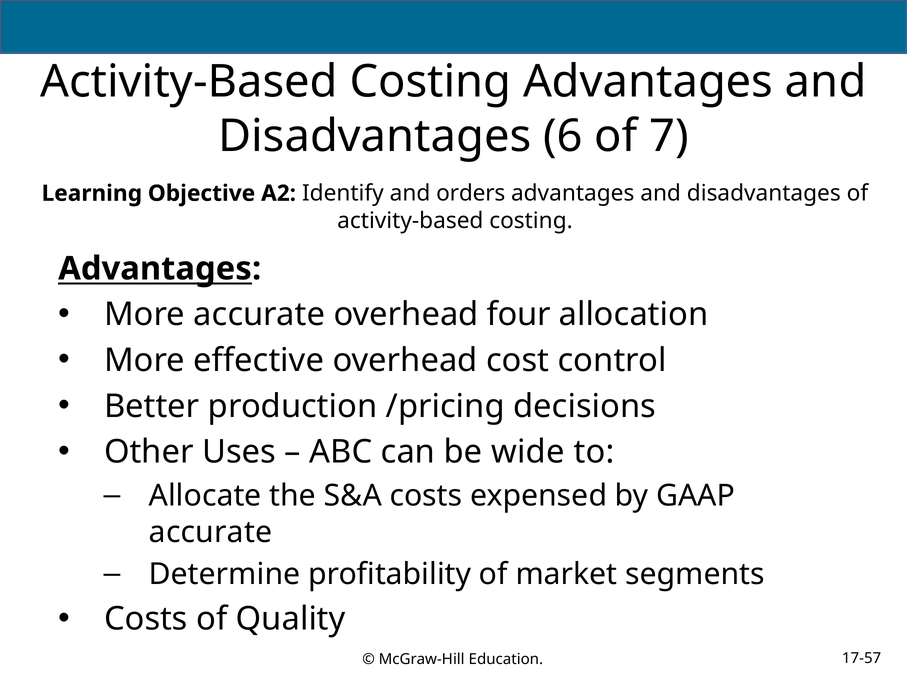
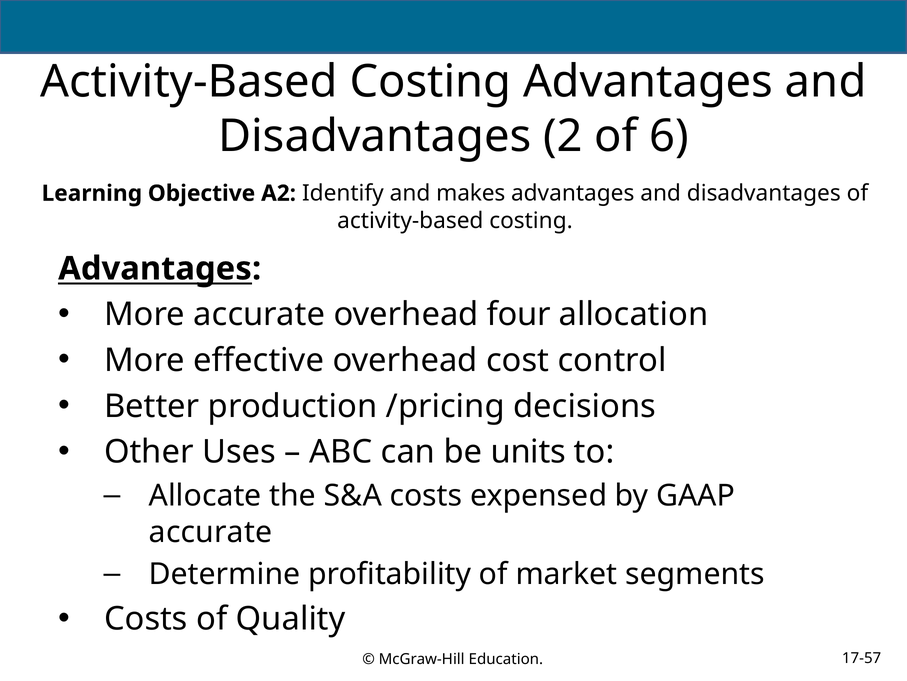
6: 6 -> 2
7: 7 -> 6
orders: orders -> makes
wide: wide -> units
